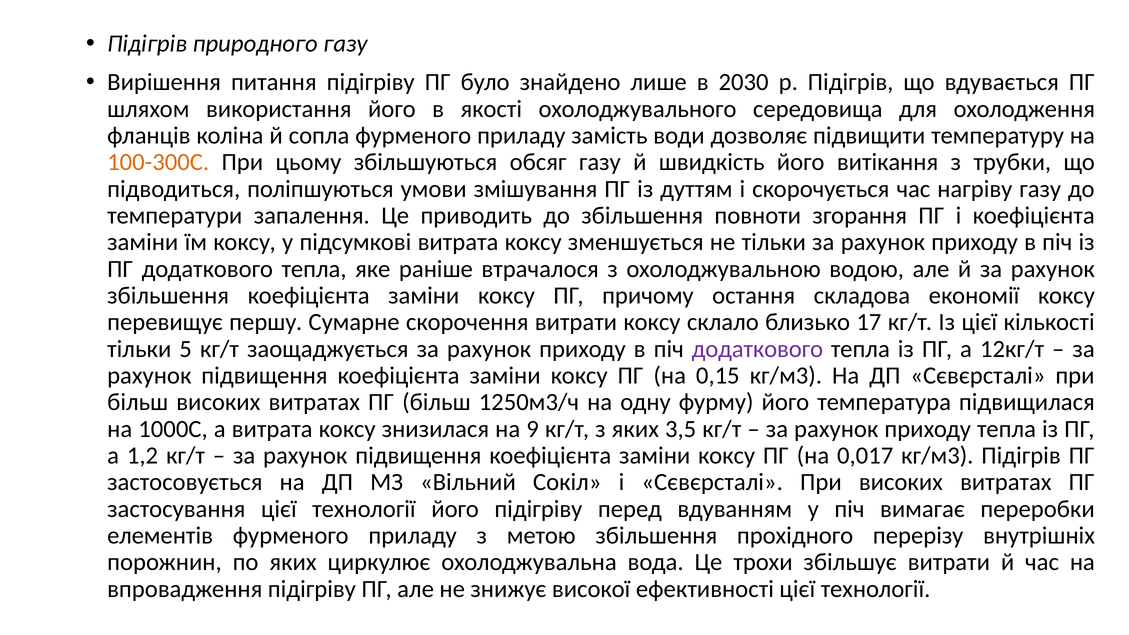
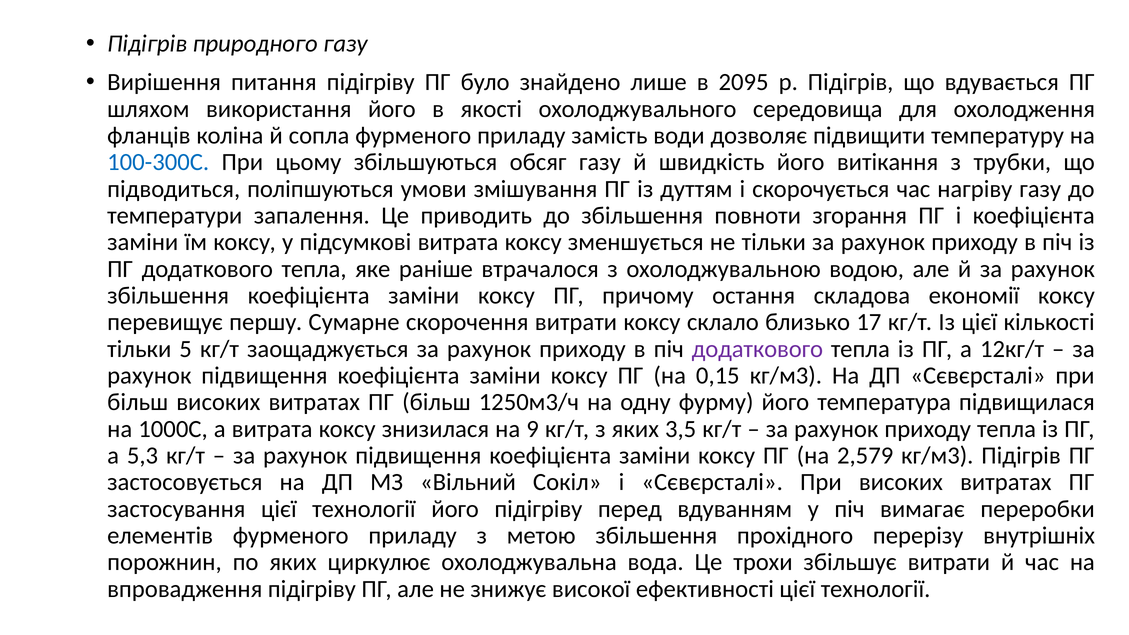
2030: 2030 -> 2095
100-300С colour: orange -> blue
1,2: 1,2 -> 5,3
0,017: 0,017 -> 2,579
